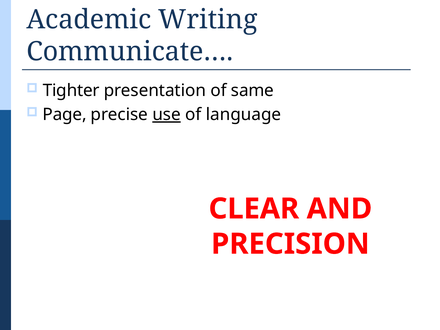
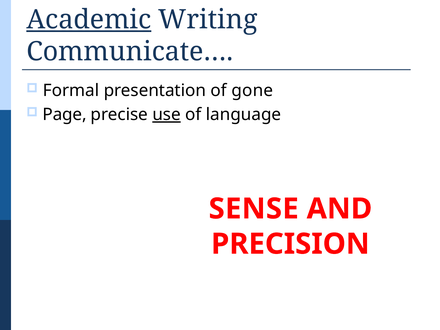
Academic underline: none -> present
Tighter: Tighter -> Formal
same: same -> gone
CLEAR: CLEAR -> SENSE
